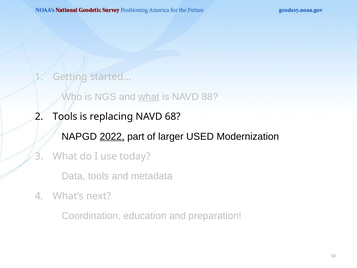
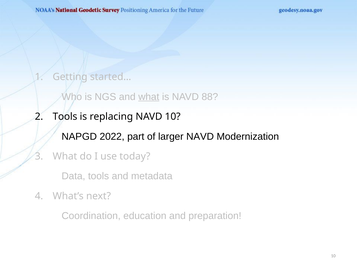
NAVD 68: 68 -> 10
2022 underline: present -> none
larger USED: USED -> NAVD
